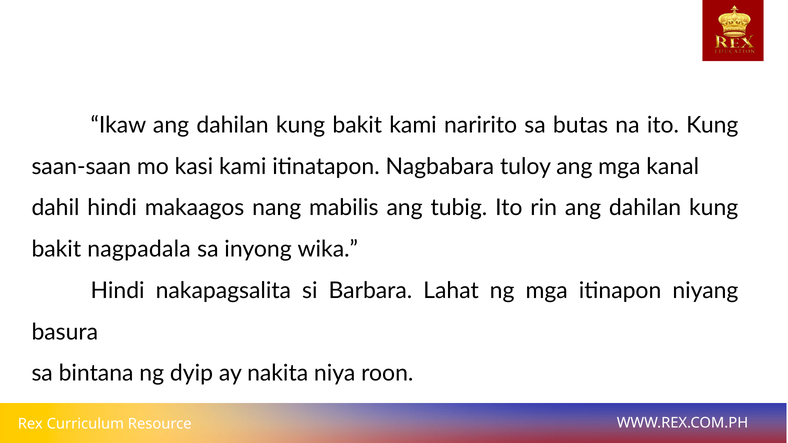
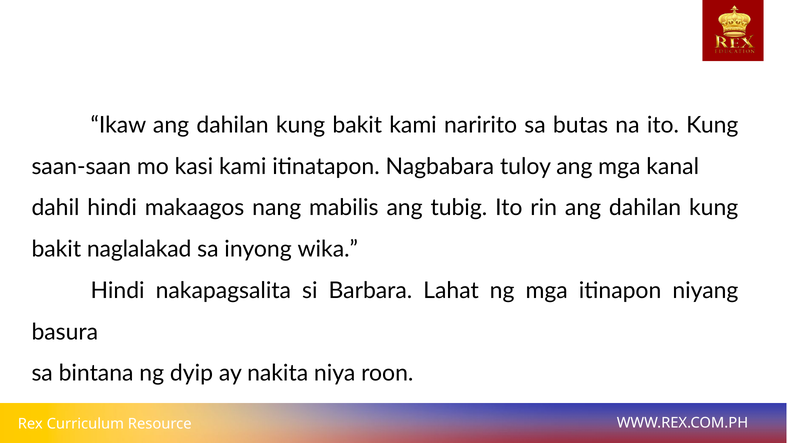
nagpadala: nagpadala -> naglalakad
